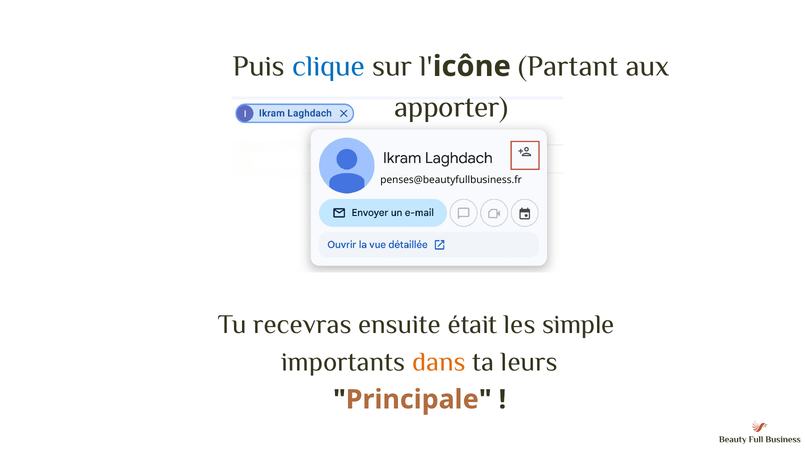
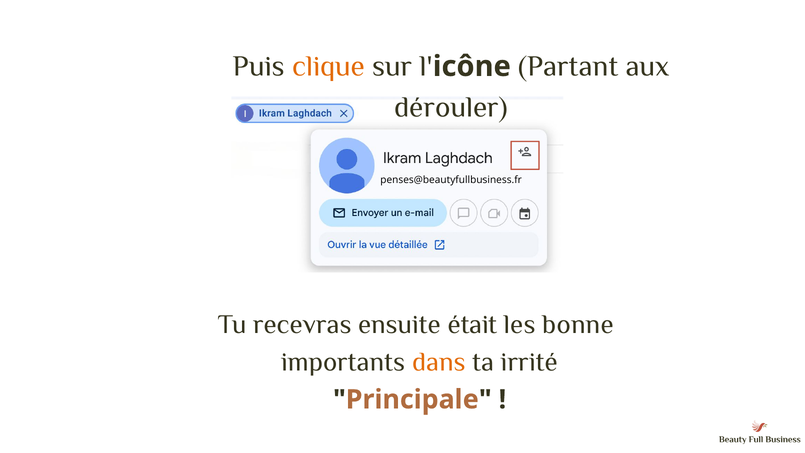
clique colour: blue -> orange
apporter: apporter -> dérouler
simple: simple -> bonne
leurs: leurs -> irrité
